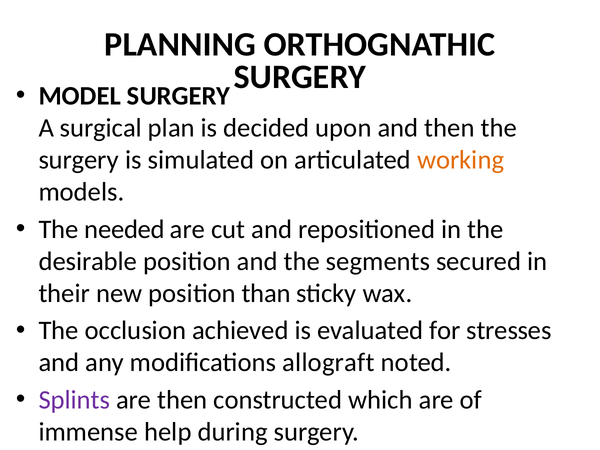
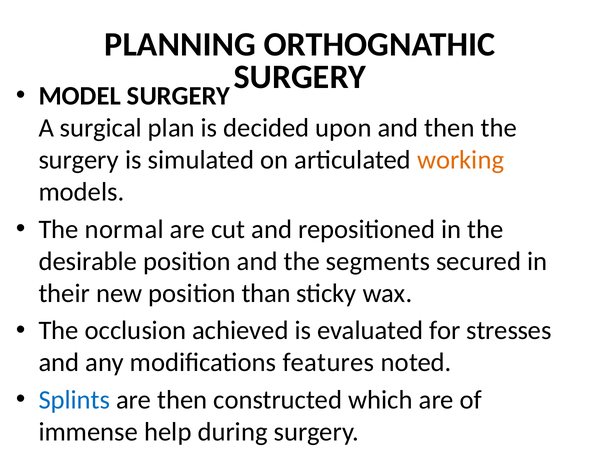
needed: needed -> normal
allograft: allograft -> features
Splints colour: purple -> blue
